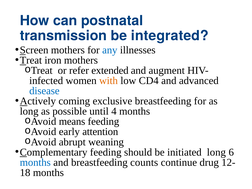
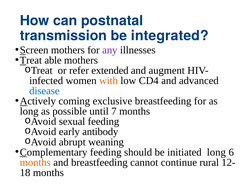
any colour: blue -> purple
iron: iron -> able
4: 4 -> 7
means: means -> sexual
attention: attention -> antibody
months at (35, 162) colour: blue -> orange
counts: counts -> cannot
drug: drug -> rural
